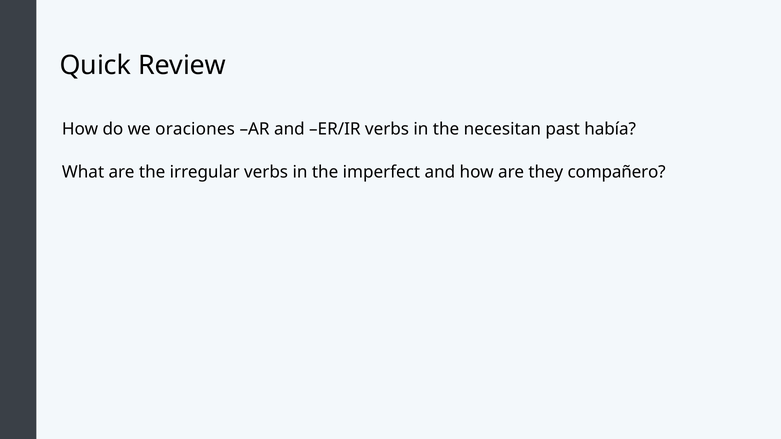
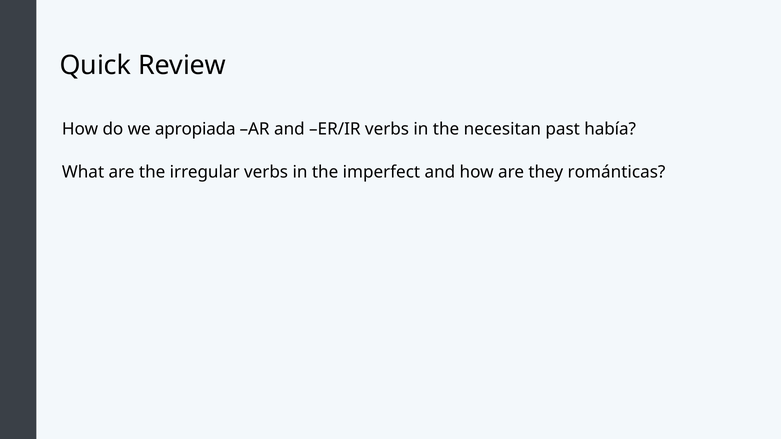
oraciones: oraciones -> apropiada
compañero: compañero -> románticas
